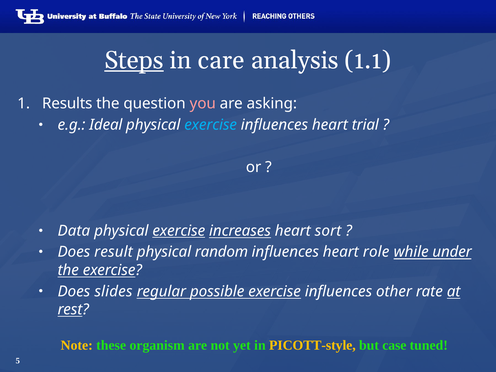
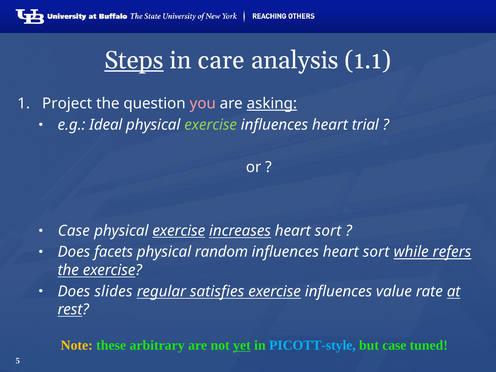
Results: Results -> Project
asking underline: none -> present
exercise at (211, 125) colour: light blue -> light green
Data at (74, 231): Data -> Case
result: result -> facets
influences heart role: role -> sort
under: under -> refers
possible: possible -> satisfies
other: other -> value
organism: organism -> arbitrary
yet underline: none -> present
PICOTT-style colour: yellow -> light blue
